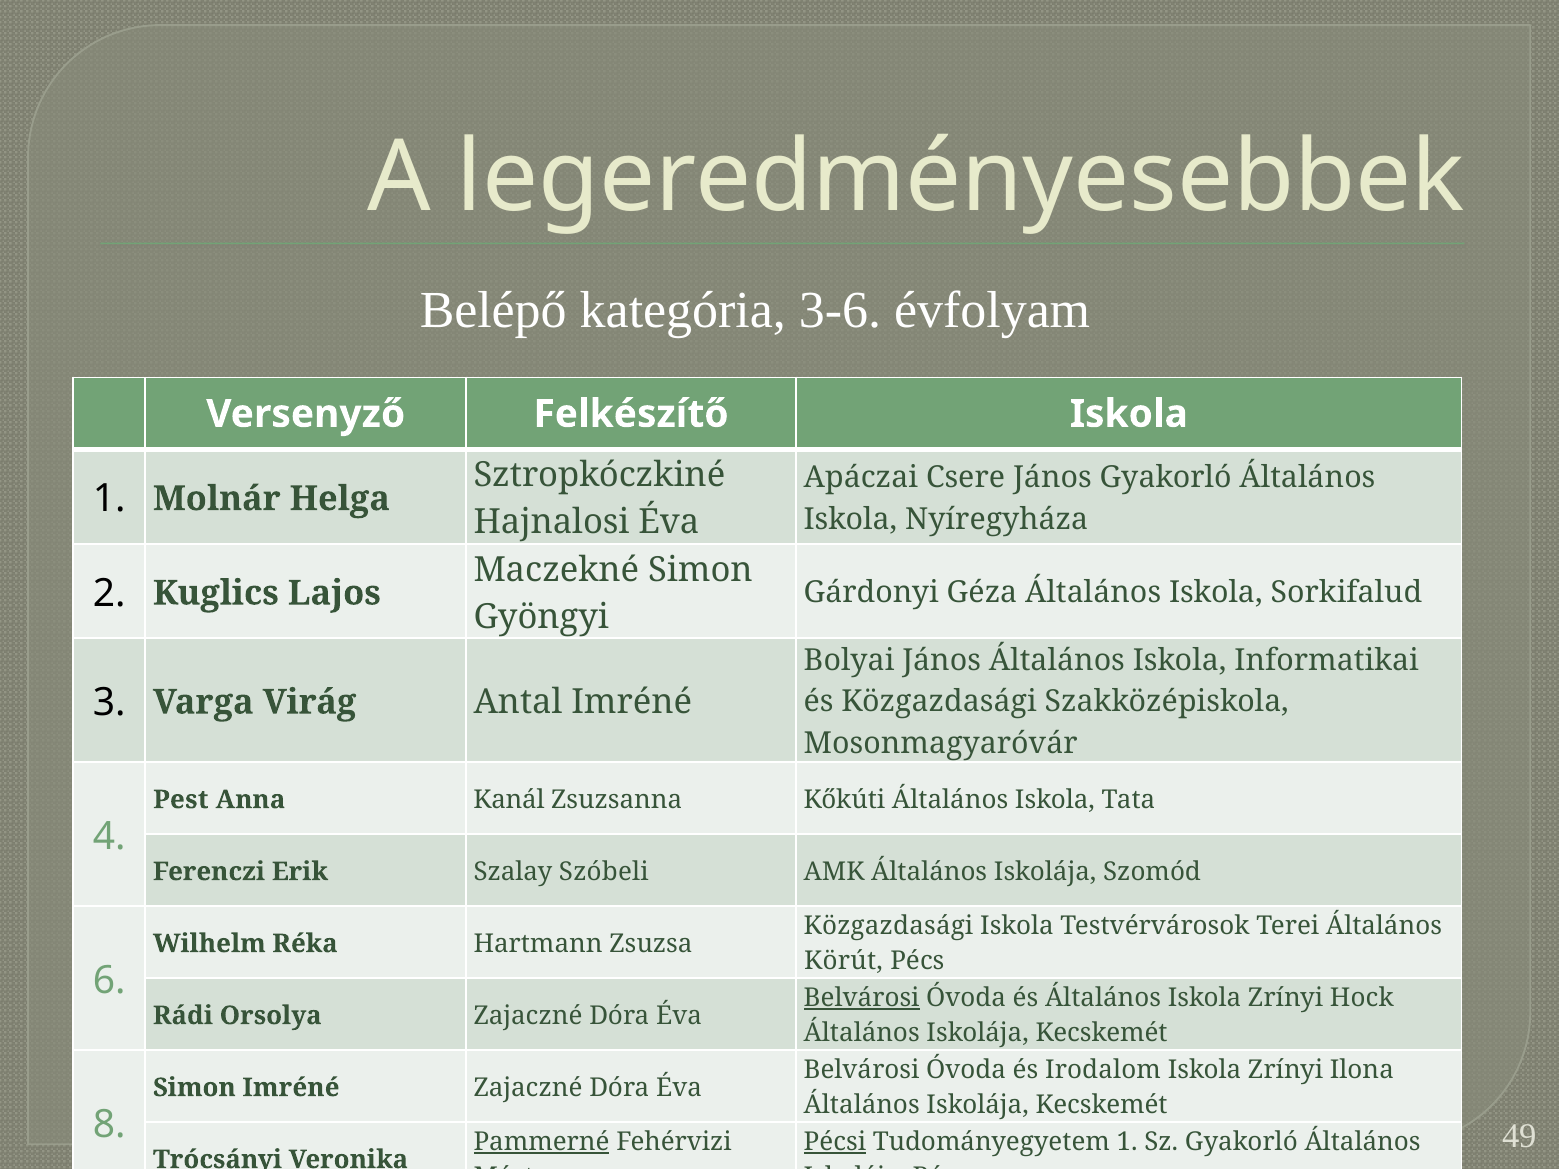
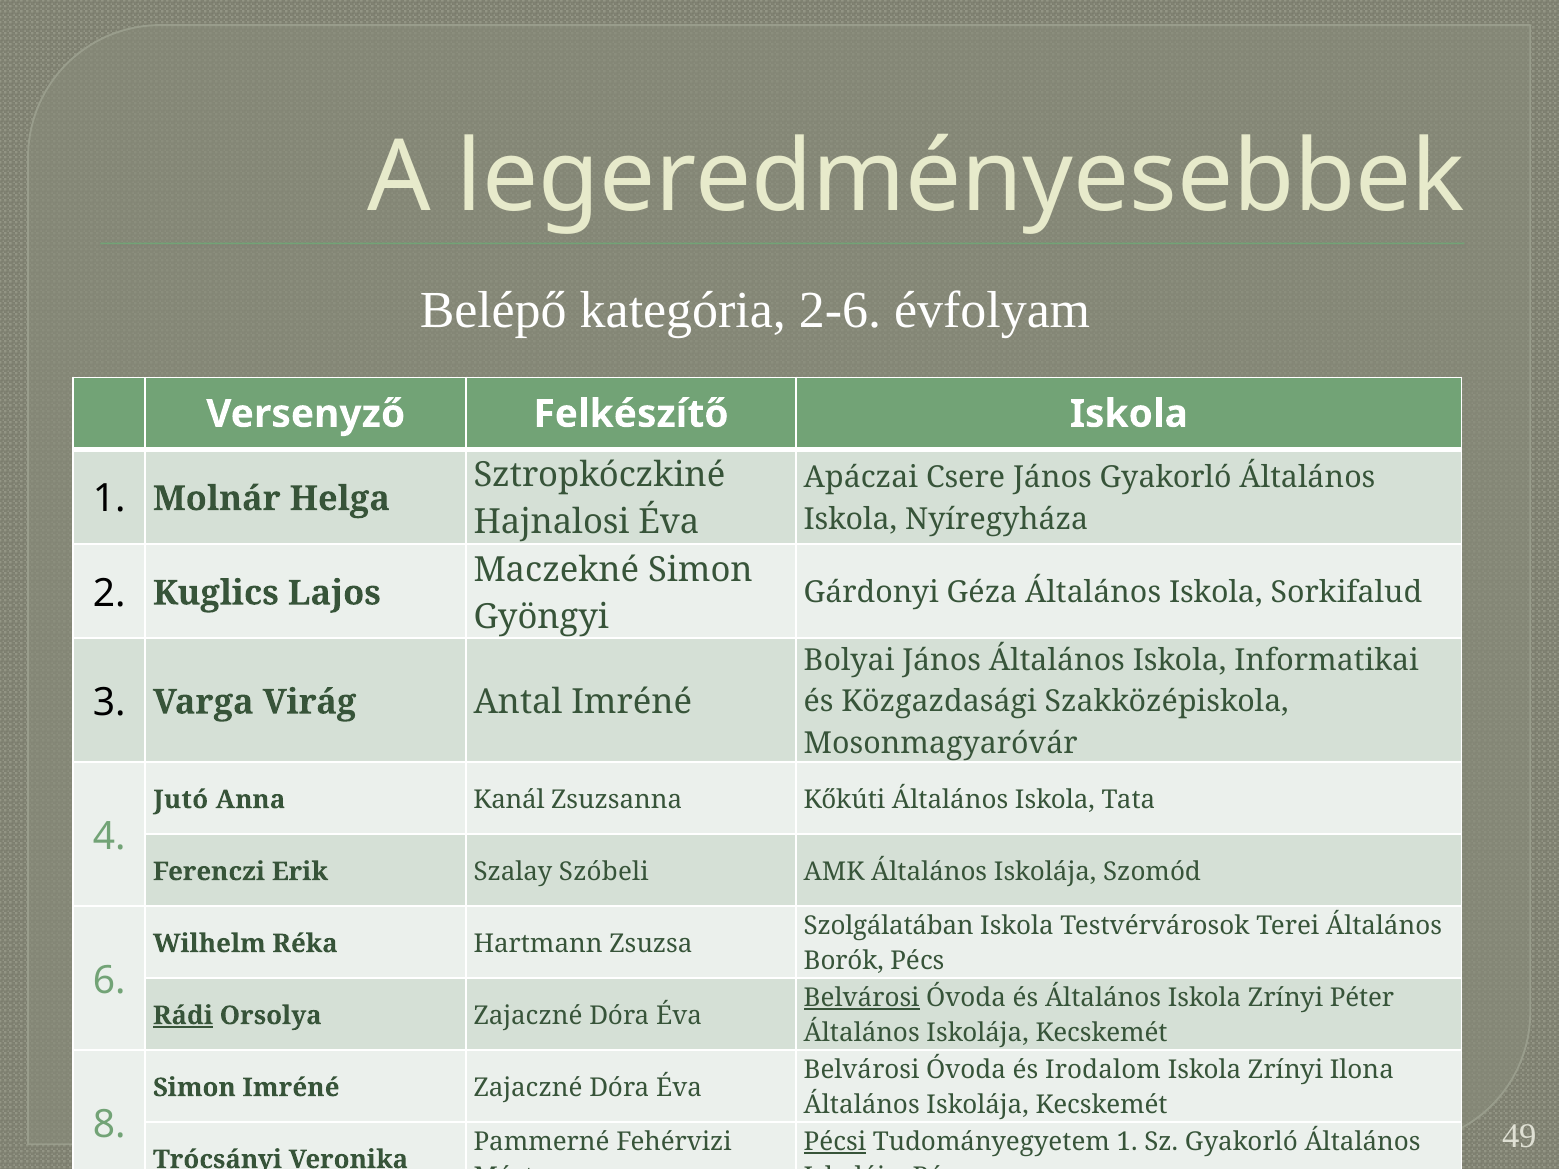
3-6: 3-6 -> 2-6
Pest: Pest -> Jutó
Közgazdasági at (889, 926): Közgazdasági -> Szolgálatában
Körút: Körút -> Borók
Hock: Hock -> Péter
Rádi underline: none -> present
Pammerné underline: present -> none
